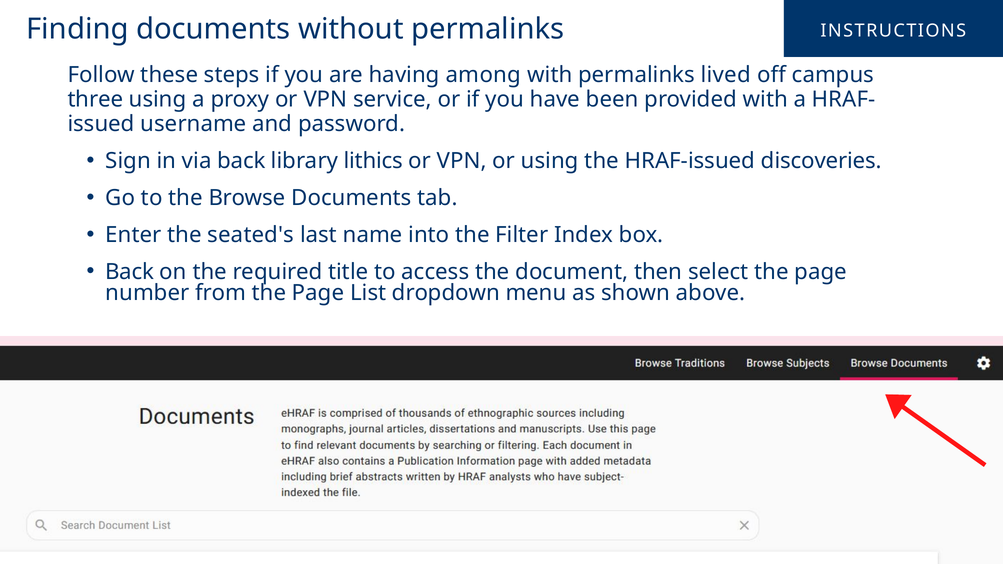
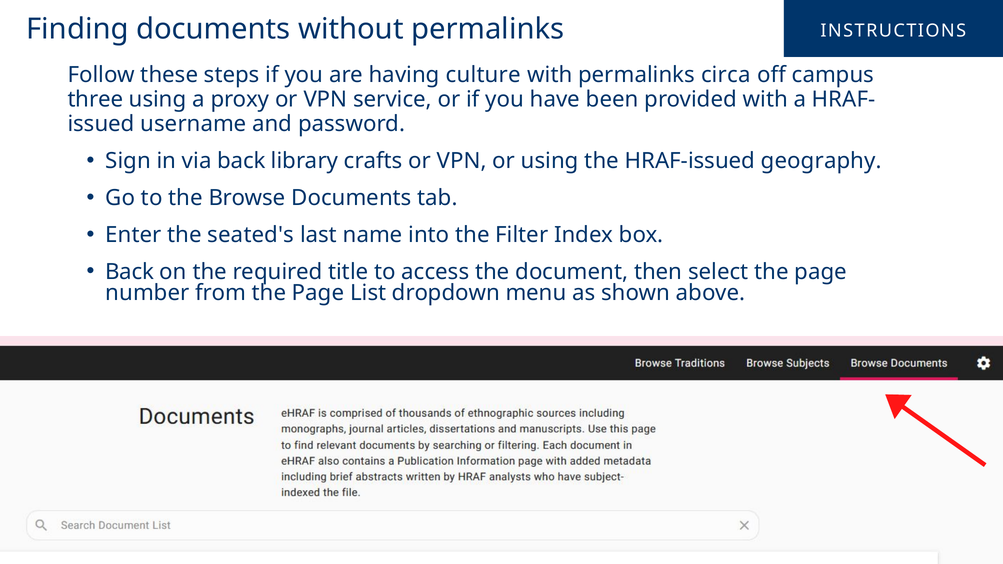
among: among -> culture
lived: lived -> circa
lithics: lithics -> crafts
discoveries: discoveries -> geography
